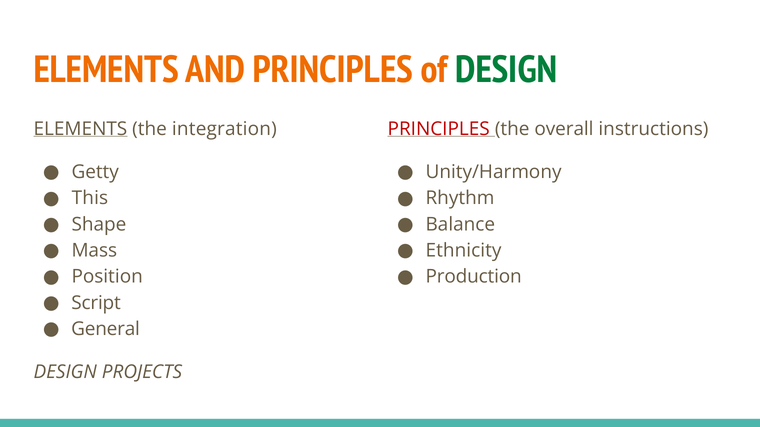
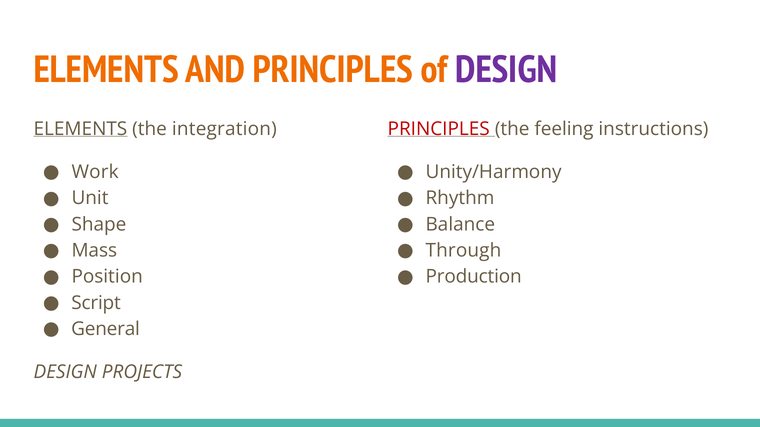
DESIGN at (506, 70) colour: green -> purple
overall: overall -> feeling
Getty: Getty -> Work
This: This -> Unit
Ethnicity: Ethnicity -> Through
